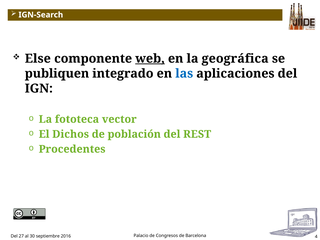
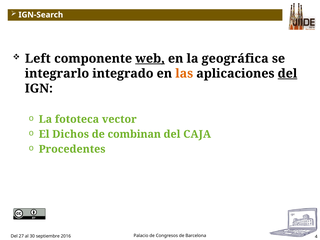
Else: Else -> Left
publiquen: publiquen -> integrarlo
las colour: blue -> orange
del at (287, 74) underline: none -> present
población: población -> combinan
REST: REST -> CAJA
